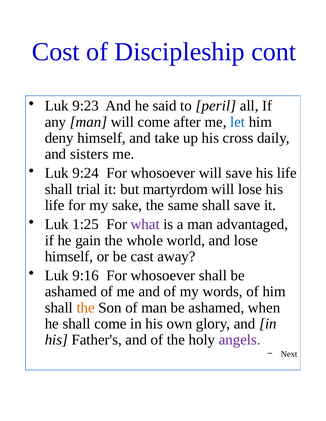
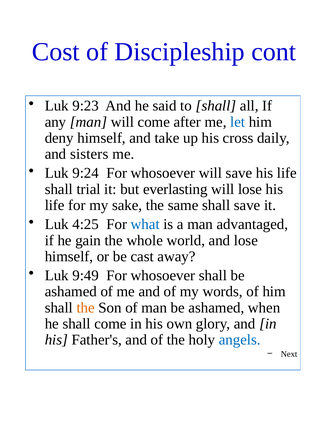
to peril: peril -> shall
martyrdom: martyrdom -> everlasting
1:25: 1:25 -> 4:25
what colour: purple -> blue
9:16: 9:16 -> 9:49
angels colour: purple -> blue
